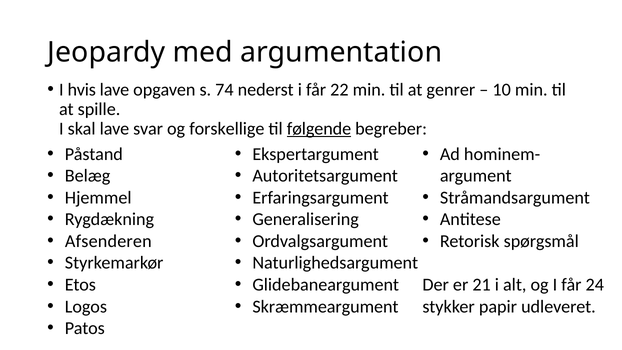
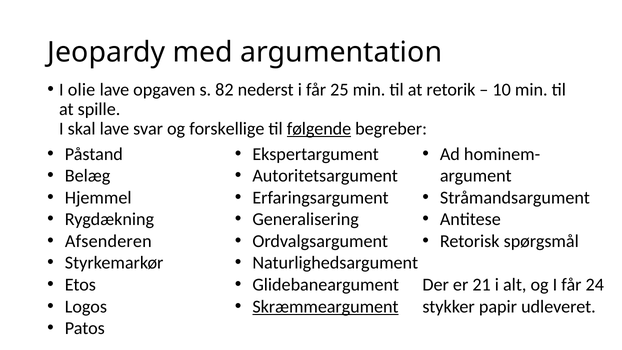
hvis: hvis -> olie
74: 74 -> 82
22: 22 -> 25
genrer: genrer -> retorik
Skræmmeargument underline: none -> present
